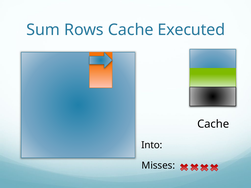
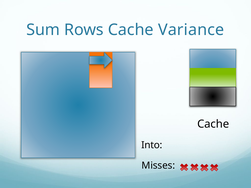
Executed: Executed -> Variance
